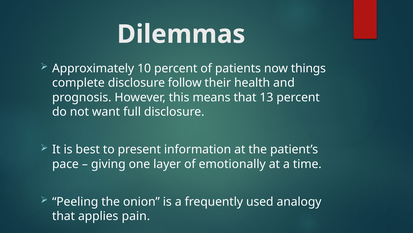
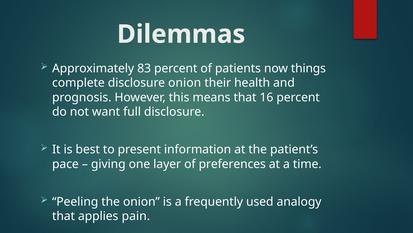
10: 10 -> 83
disclosure follow: follow -> onion
13: 13 -> 16
emotionally: emotionally -> preferences
